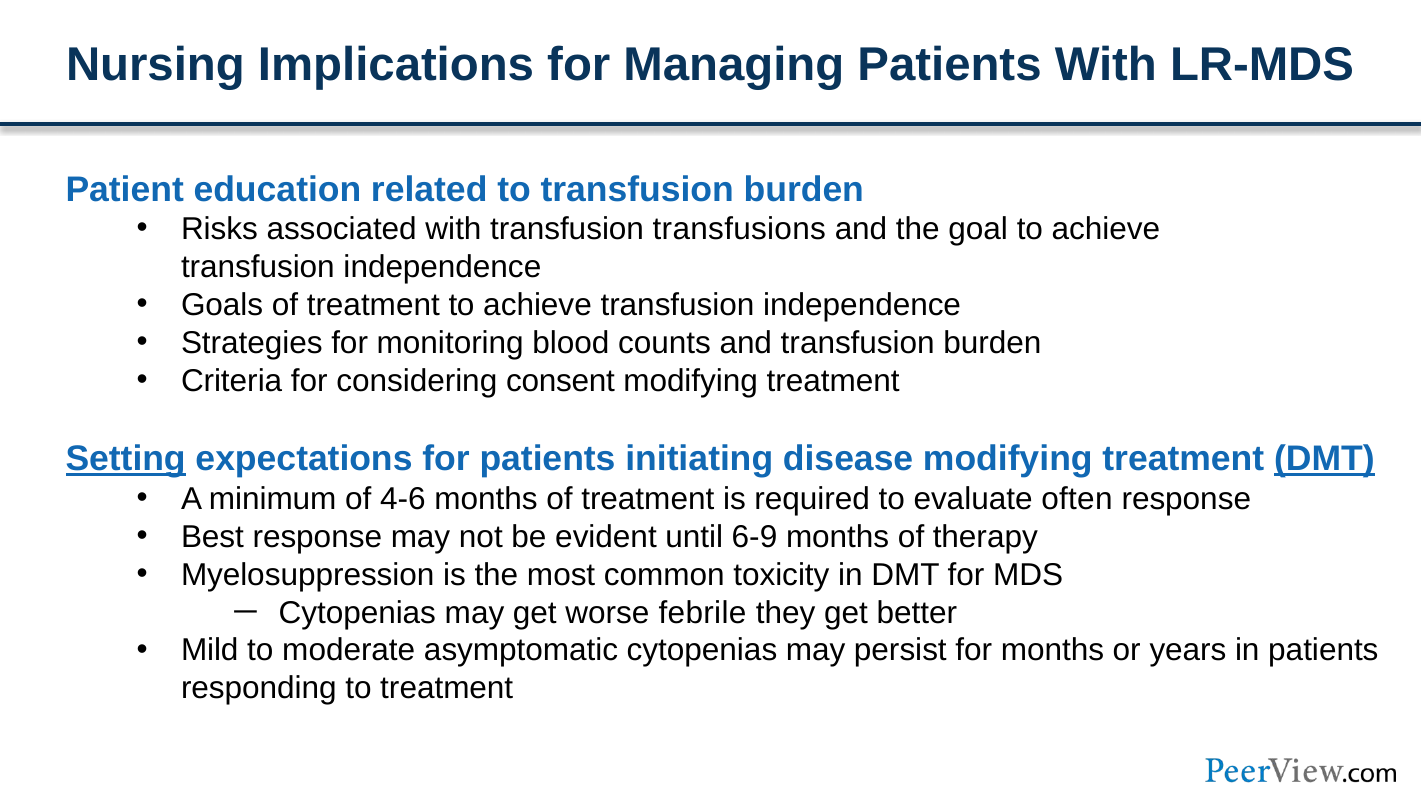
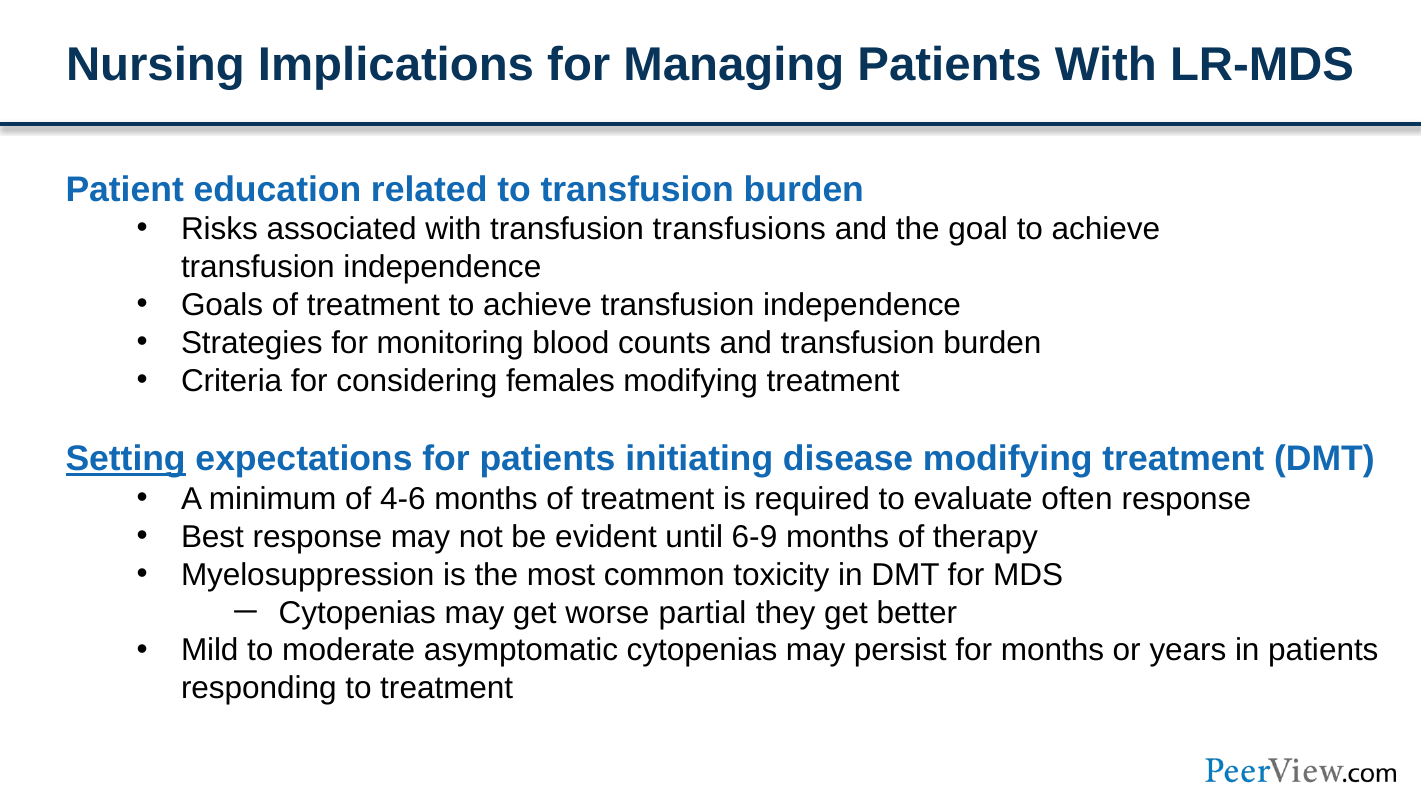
consent: consent -> females
DMT at (1324, 459) underline: present -> none
febrile: febrile -> partial
